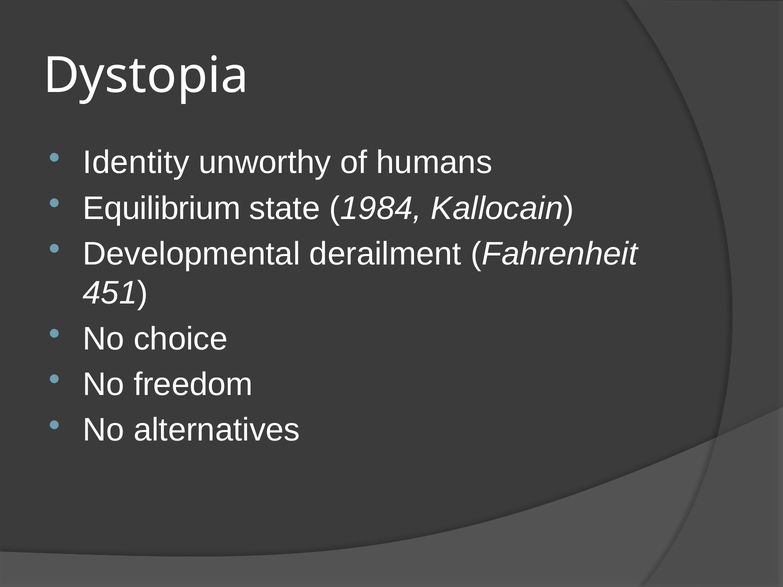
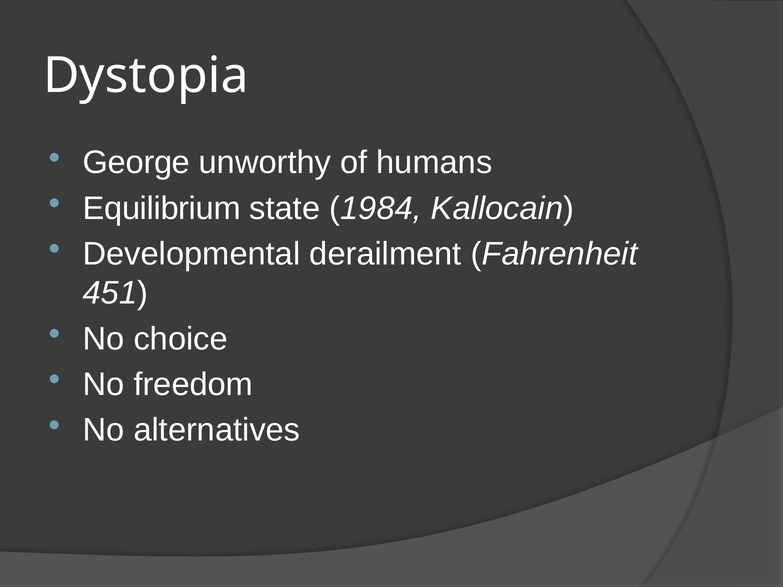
Identity: Identity -> George
